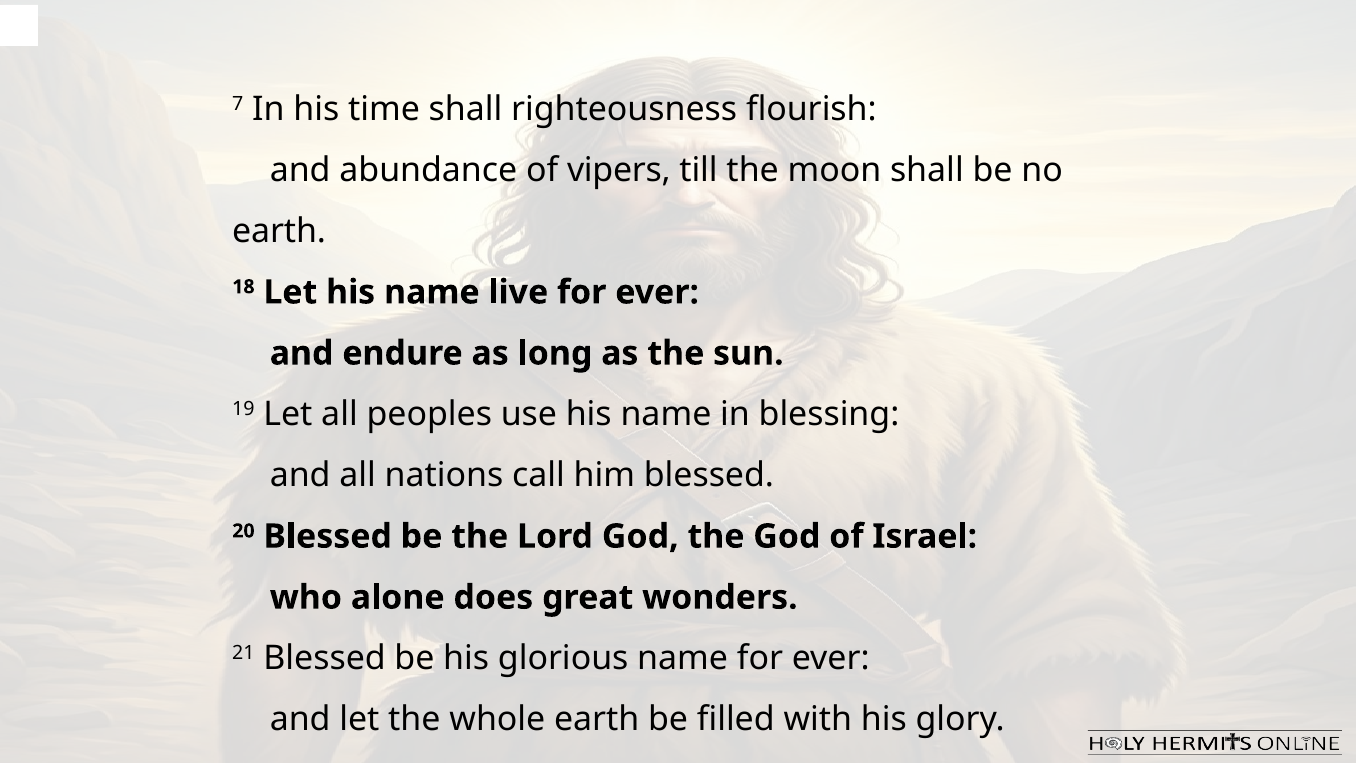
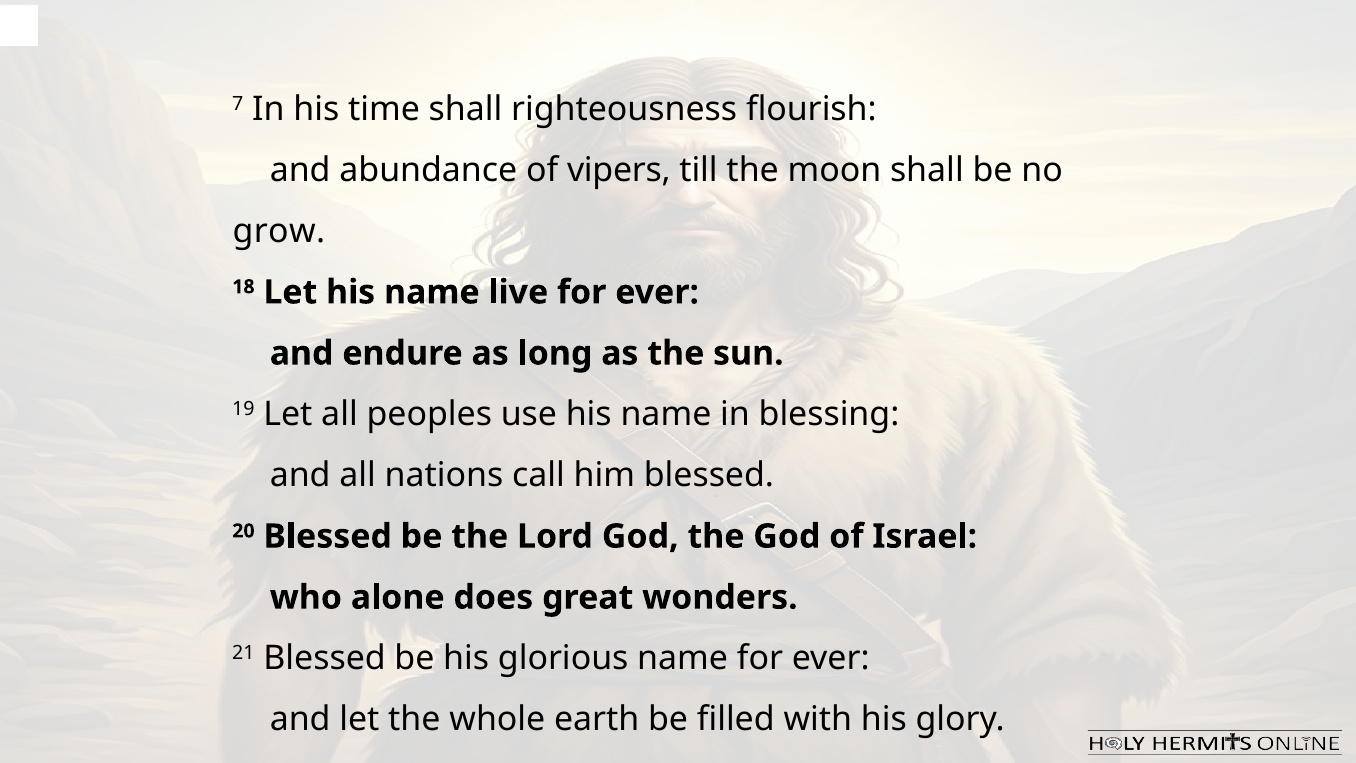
earth at (279, 231): earth -> grow
